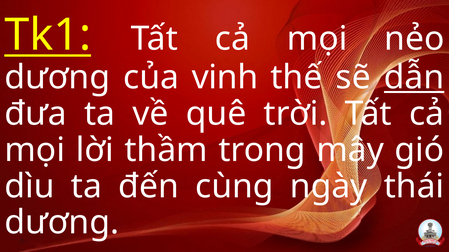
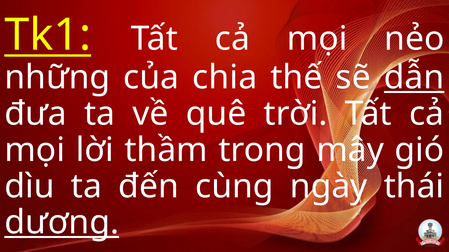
dương at (57, 78): dương -> những
vinh: vinh -> chia
dương at (62, 223) underline: none -> present
